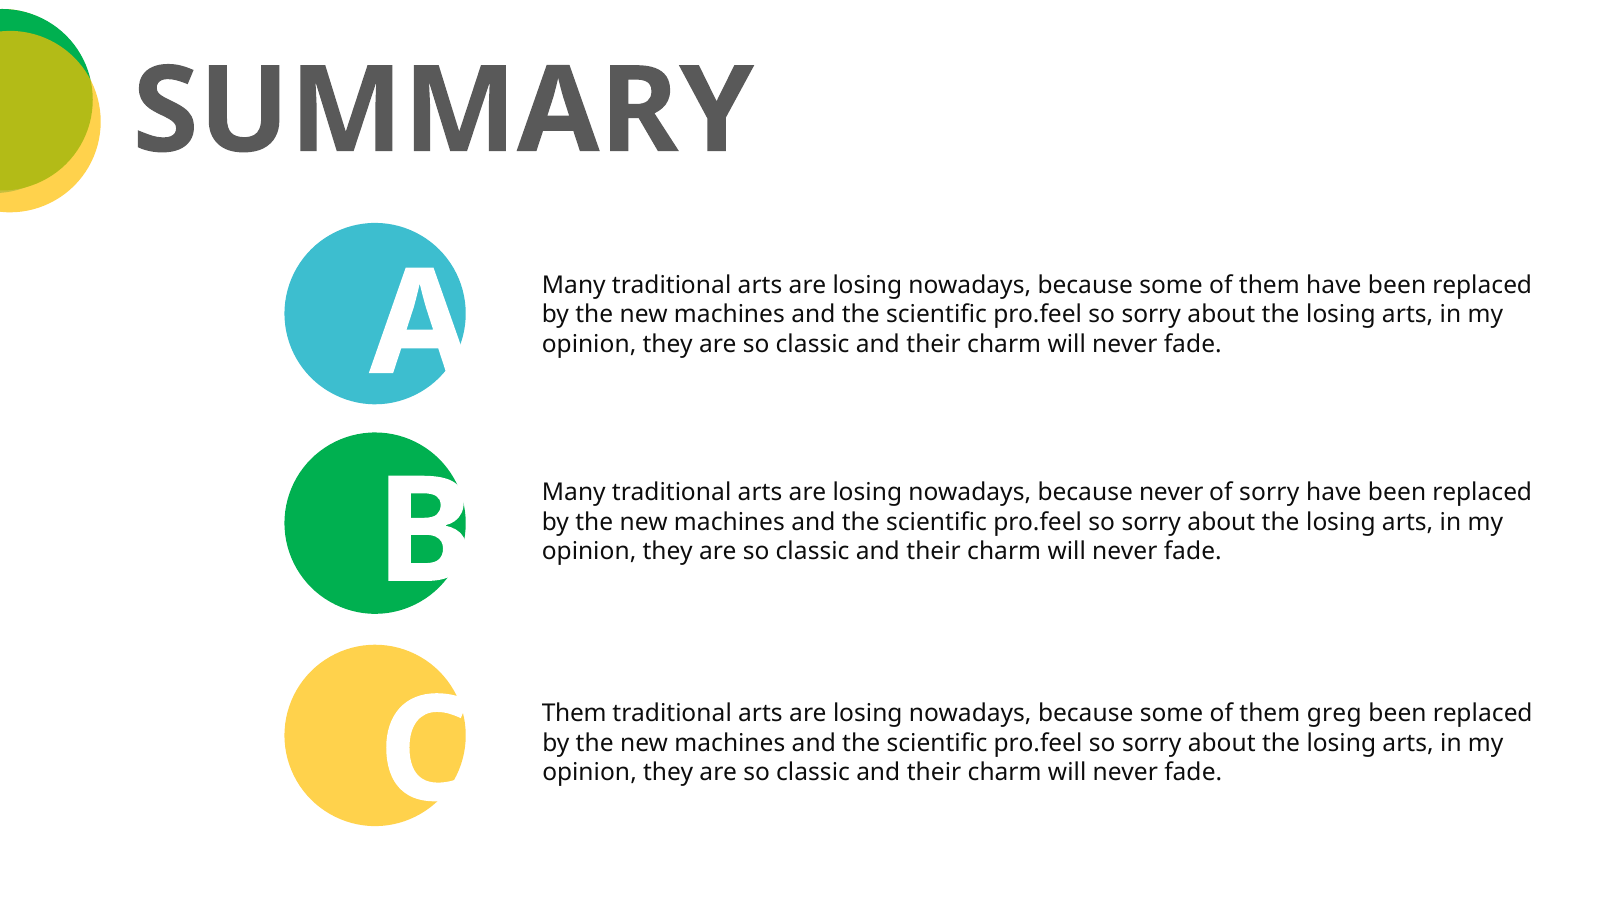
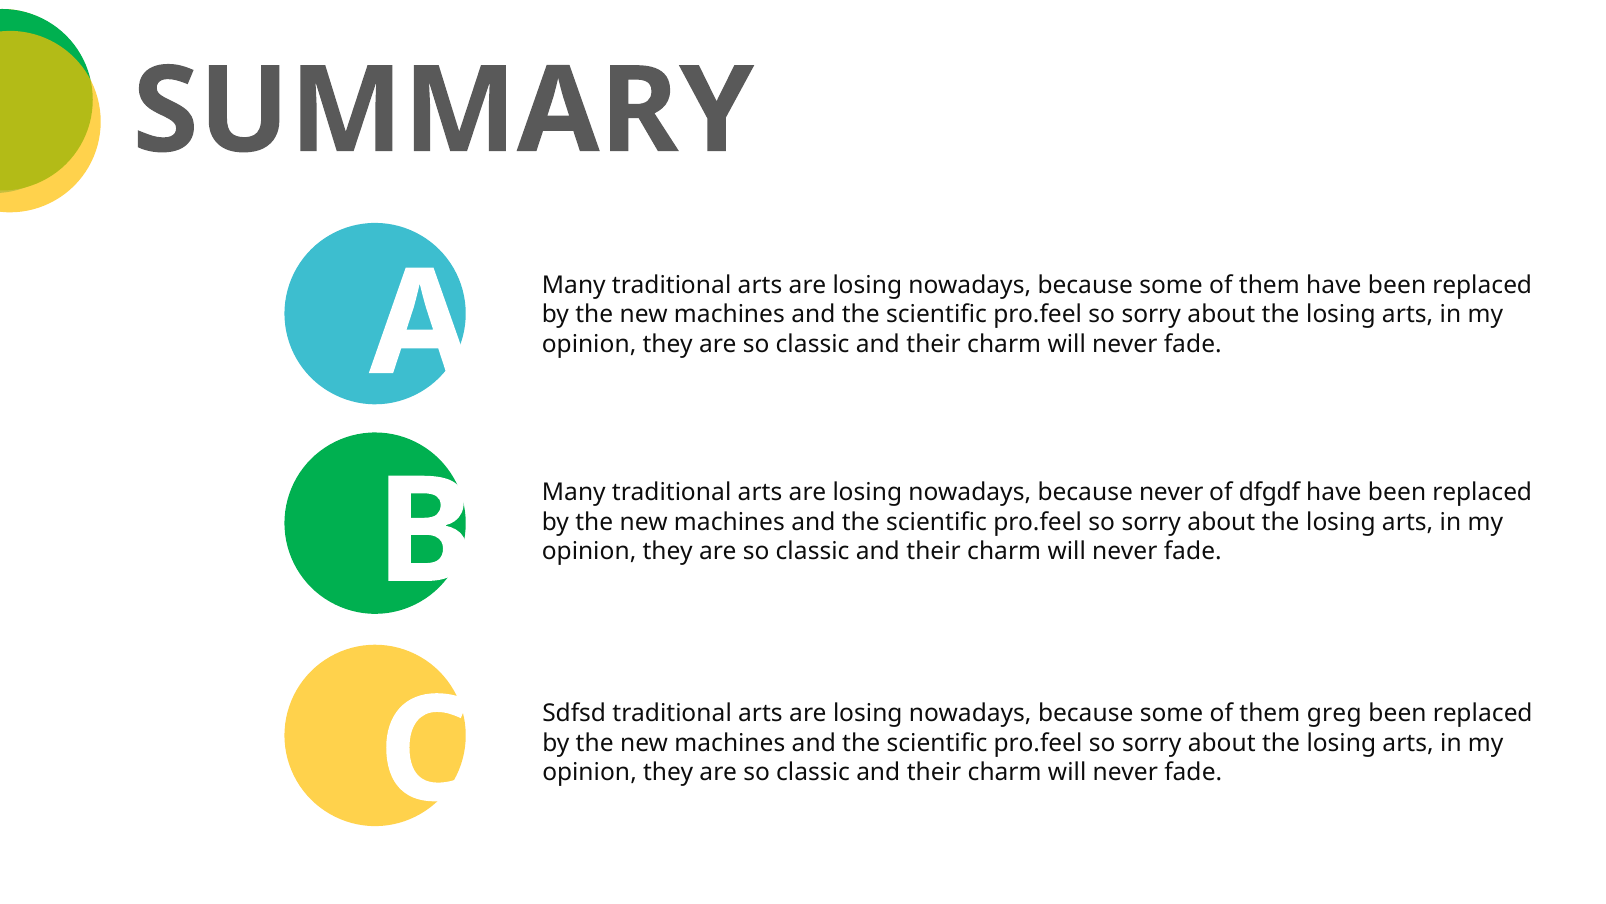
of sorry: sorry -> dfgdf
Them at (574, 713): Them -> Sdfsd
